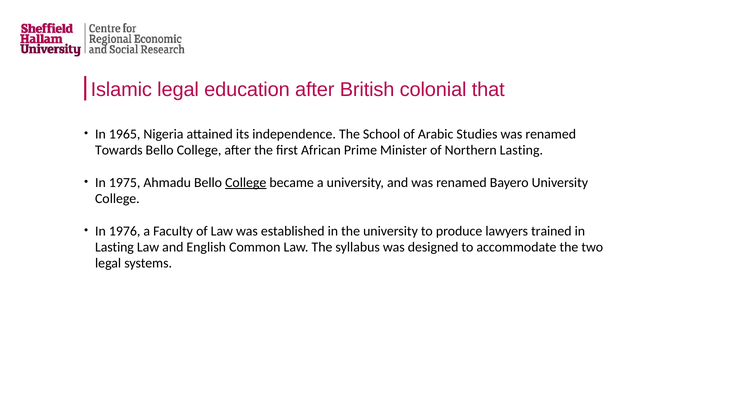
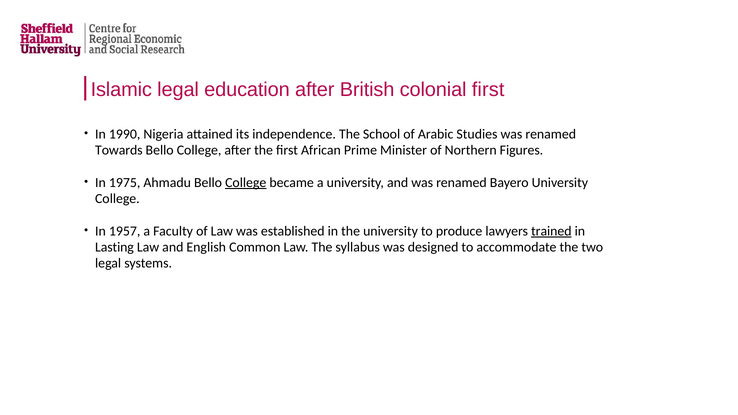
colonial that: that -> first
1965: 1965 -> 1990
Northern Lasting: Lasting -> Figures
1976: 1976 -> 1957
trained underline: none -> present
